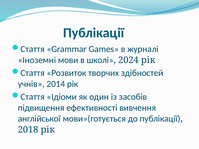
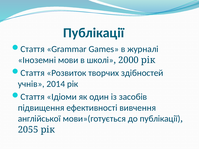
2024: 2024 -> 2000
2018: 2018 -> 2055
